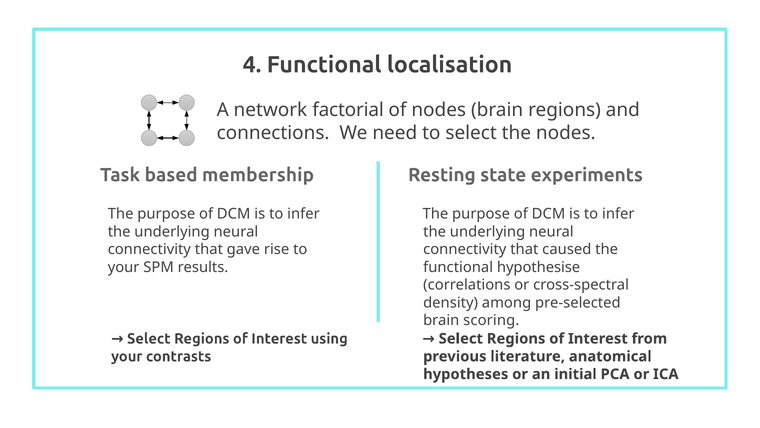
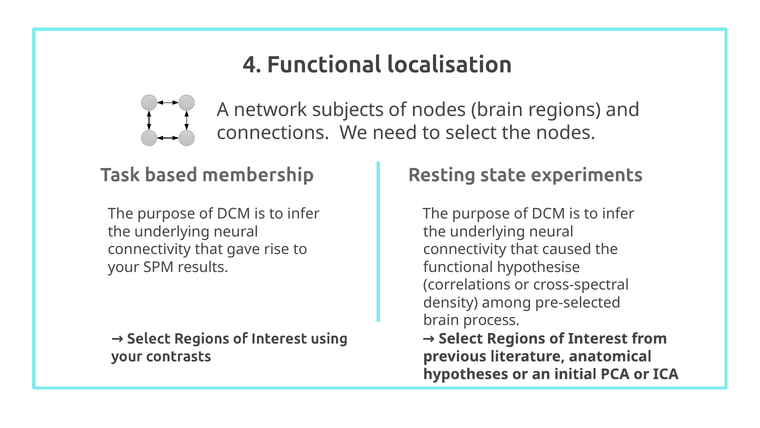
factorial: factorial -> subjects
scoring: scoring -> process
